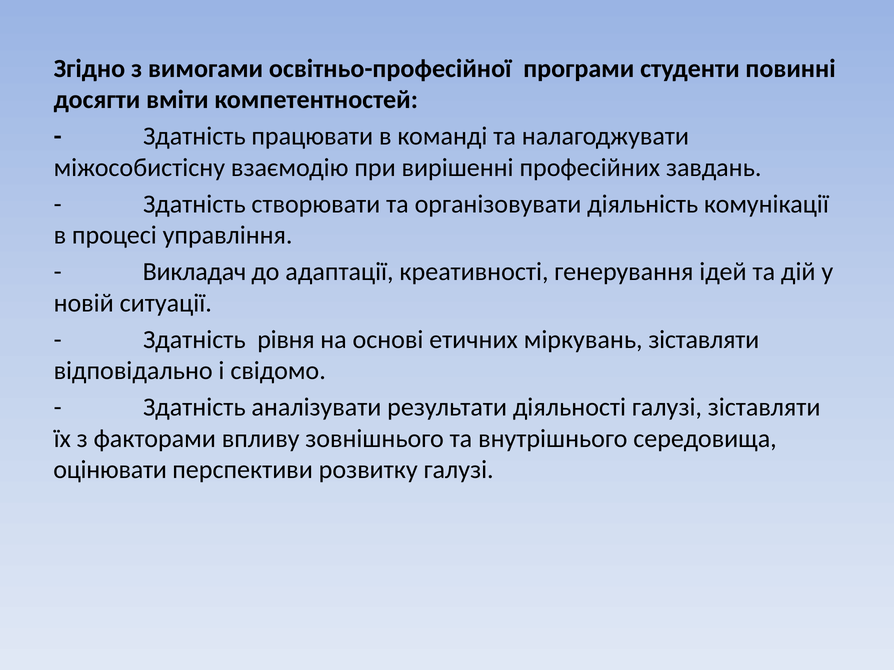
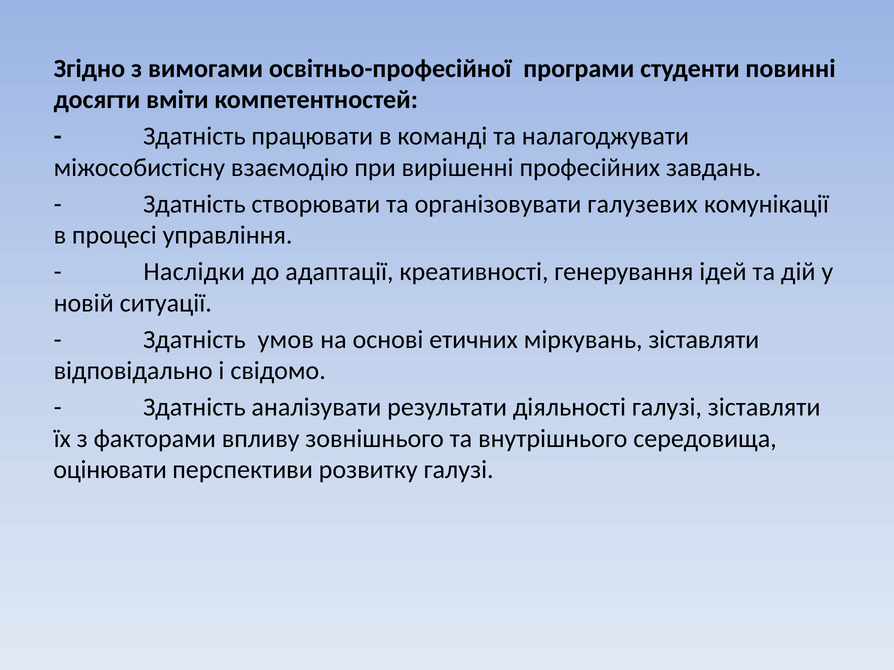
діяльність: діяльність -> галузевих
Викладач: Викладач -> Наслідки
рівня: рівня -> умов
